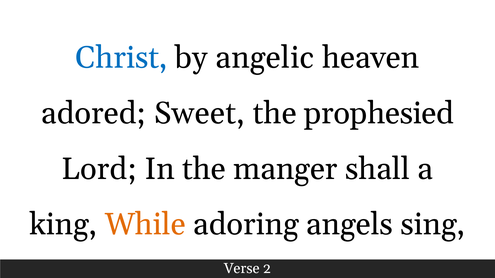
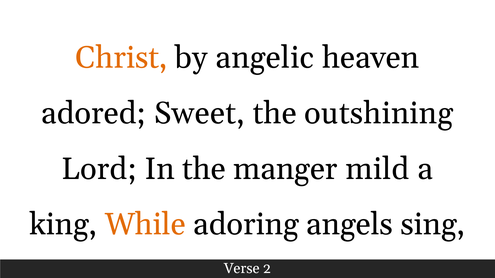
Christ colour: blue -> orange
prophesied: prophesied -> outshining
shall: shall -> mild
